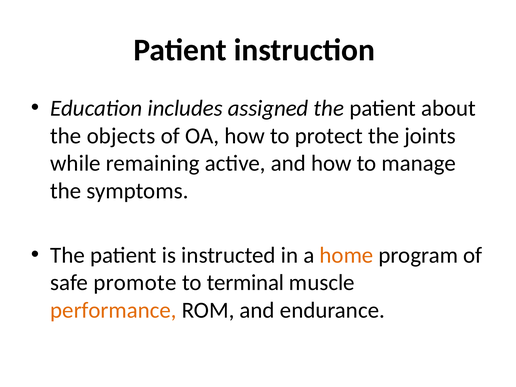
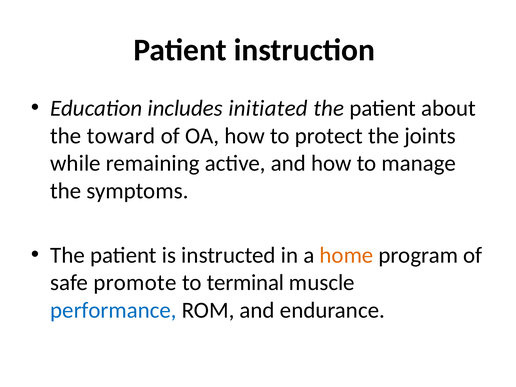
assigned: assigned -> initiated
objects: objects -> toward
performance colour: orange -> blue
